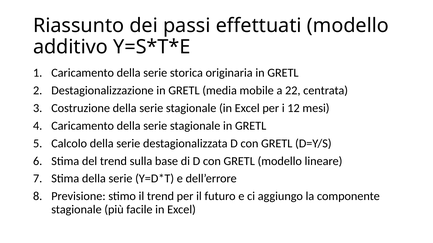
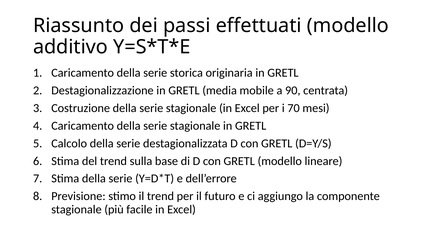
22: 22 -> 90
12: 12 -> 70
